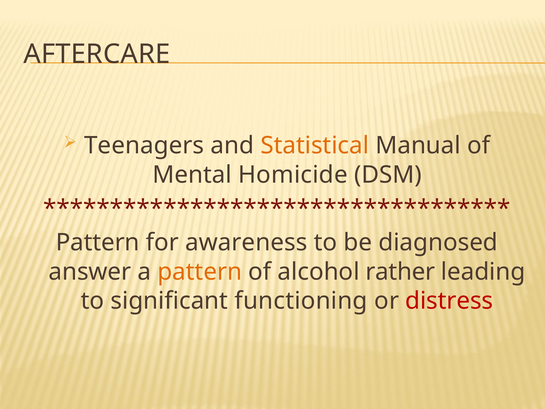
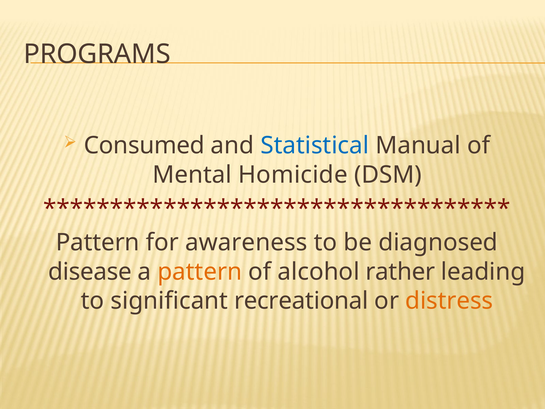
AFTERCARE: AFTERCARE -> PROGRAMS
Teenagers: Teenagers -> Consumed
Statistical colour: orange -> blue
answer: answer -> disease
functioning: functioning -> recreational
distress colour: red -> orange
